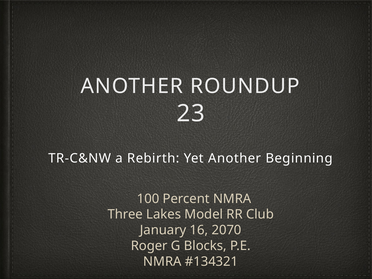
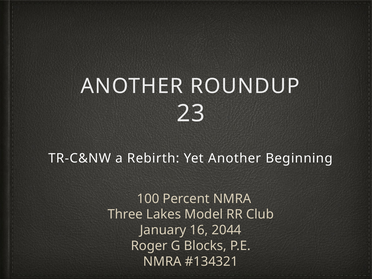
2070: 2070 -> 2044
